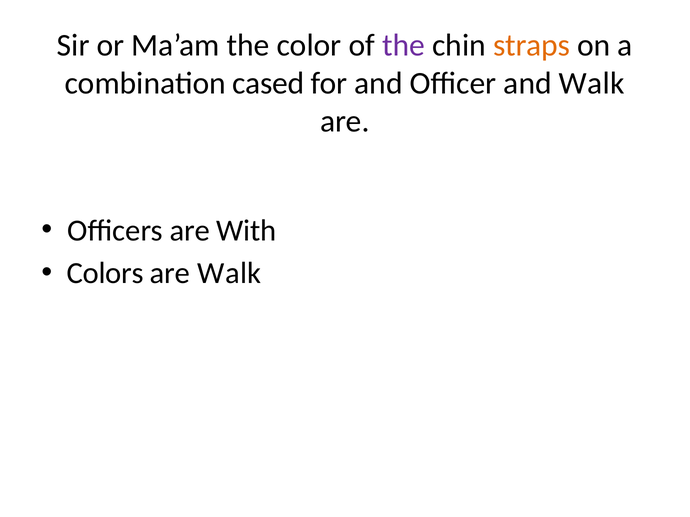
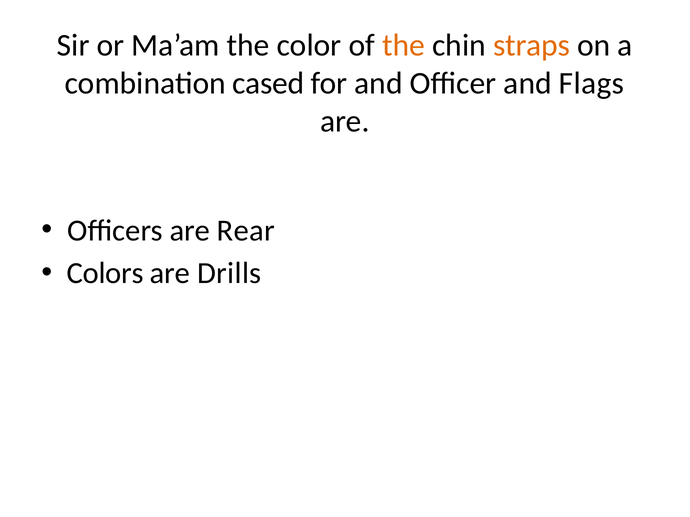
the at (404, 45) colour: purple -> orange
and Walk: Walk -> Flags
With: With -> Rear
are Walk: Walk -> Drills
